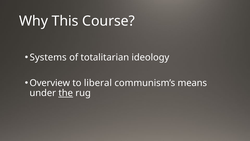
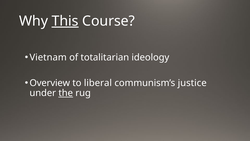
This underline: none -> present
Systems: Systems -> Vietnam
means: means -> justice
